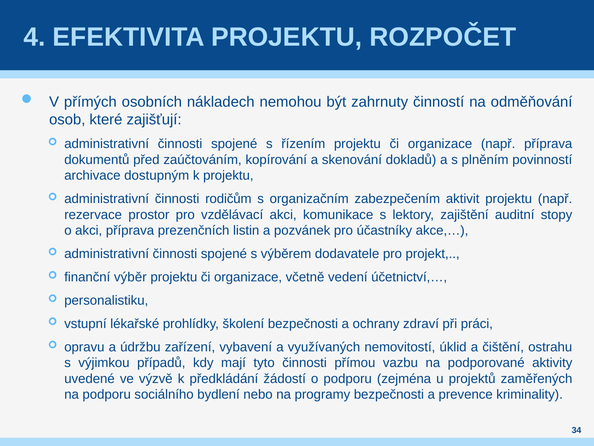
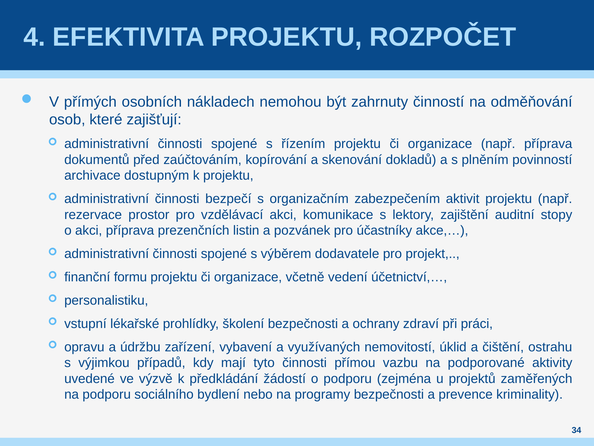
rodičům: rodičům -> bezpečí
výběr: výběr -> formu
